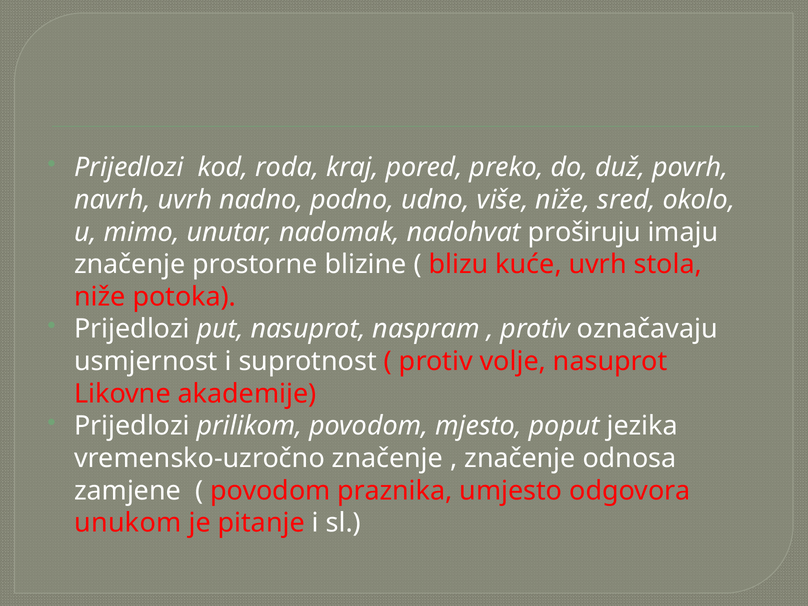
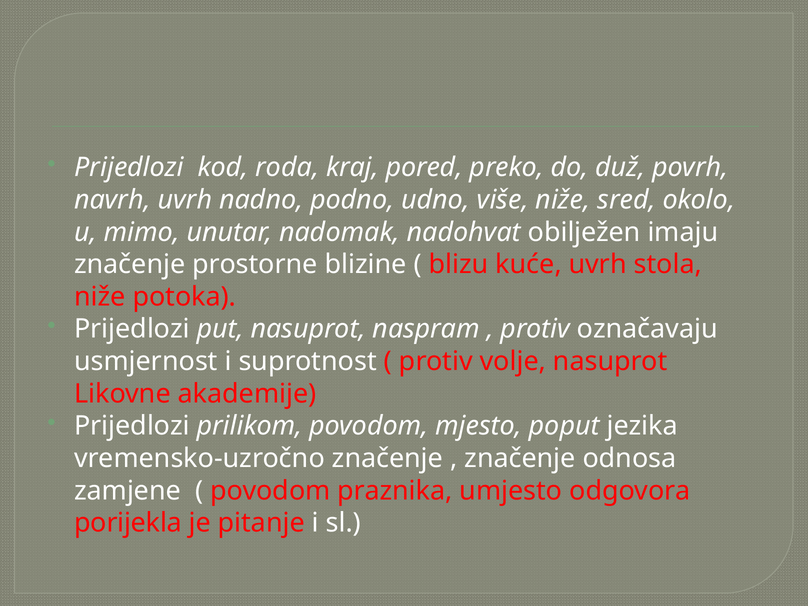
proširuju: proširuju -> obilježen
unukom: unukom -> porijekla
